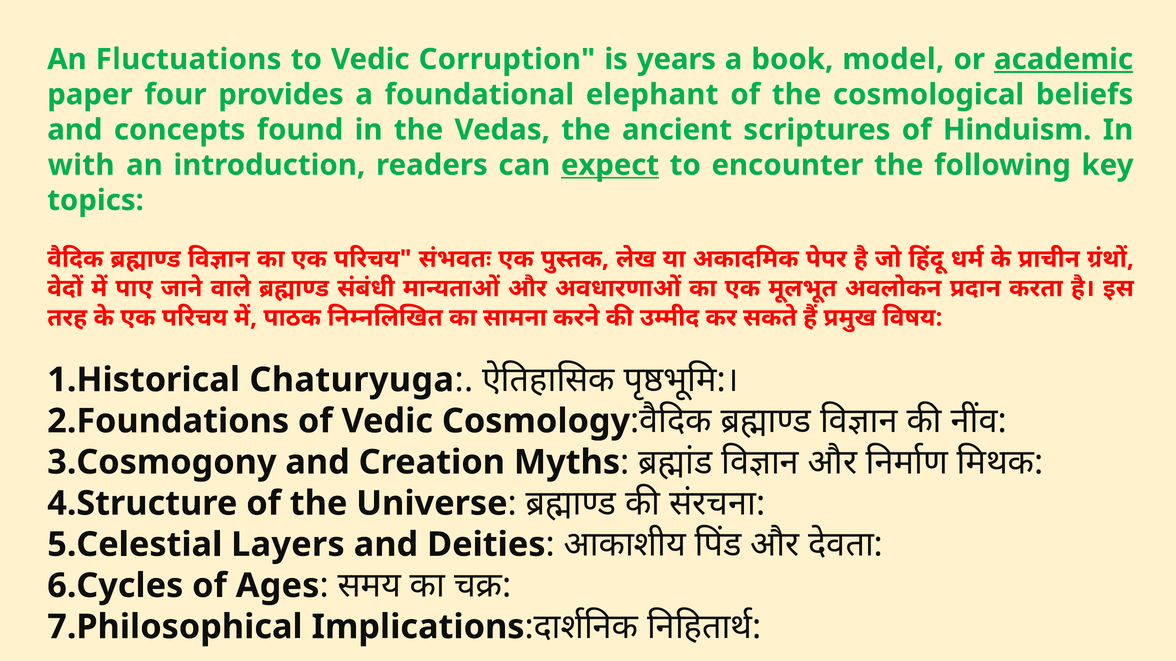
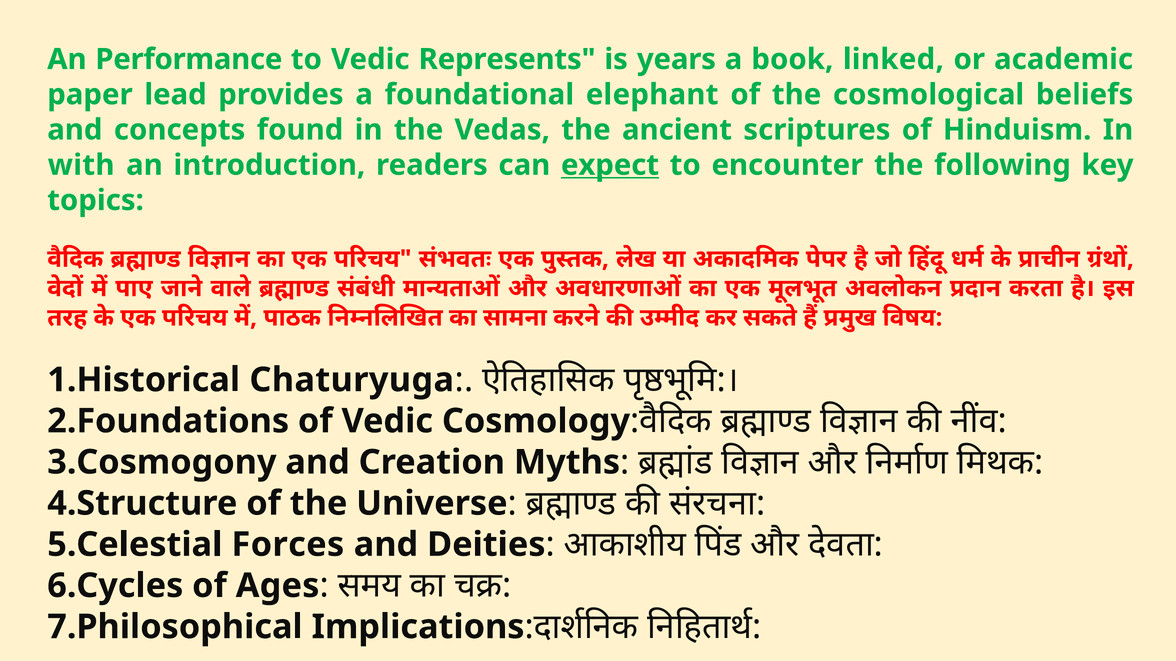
Fluctuations: Fluctuations -> Performance
Corruption: Corruption -> Represents
model: model -> linked
academic underline: present -> none
four: four -> lead
Layers: Layers -> Forces
